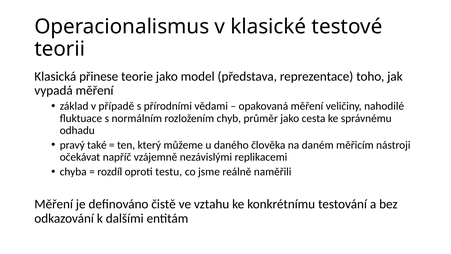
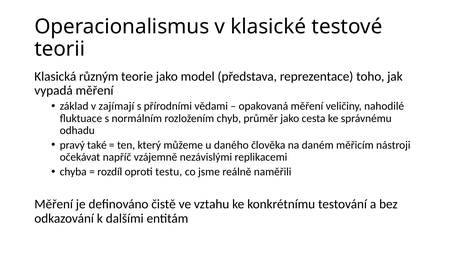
přinese: přinese -> různým
případě: případě -> zajímají
